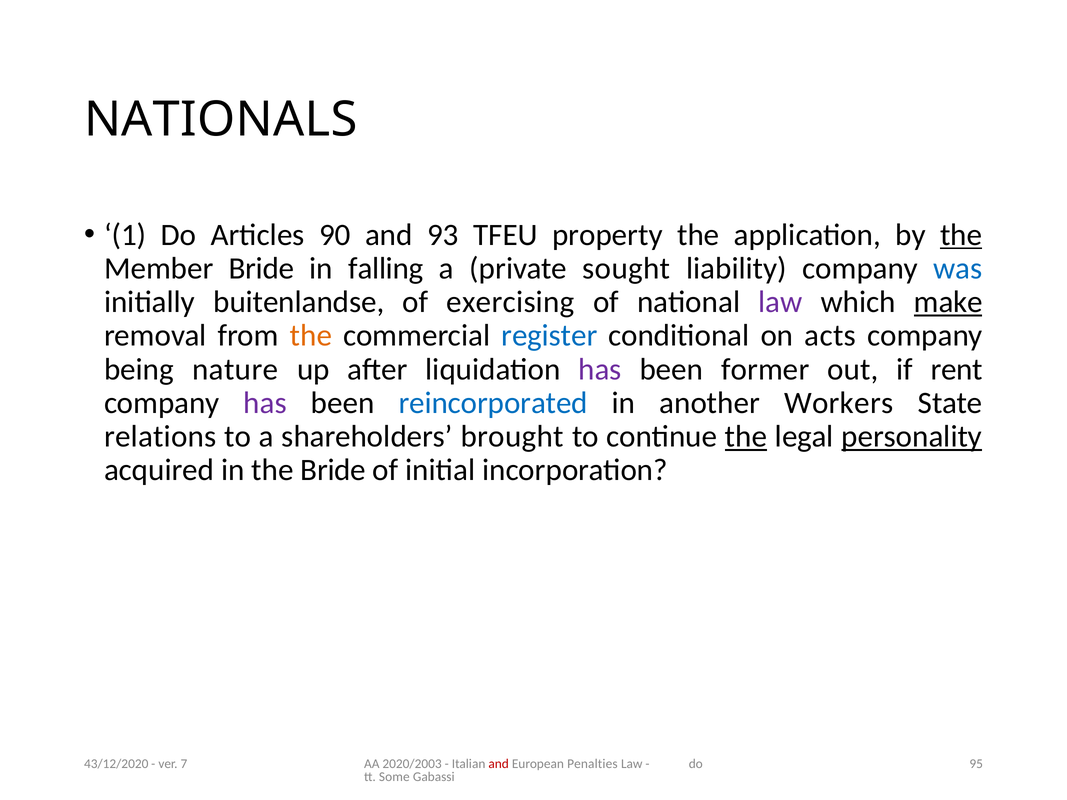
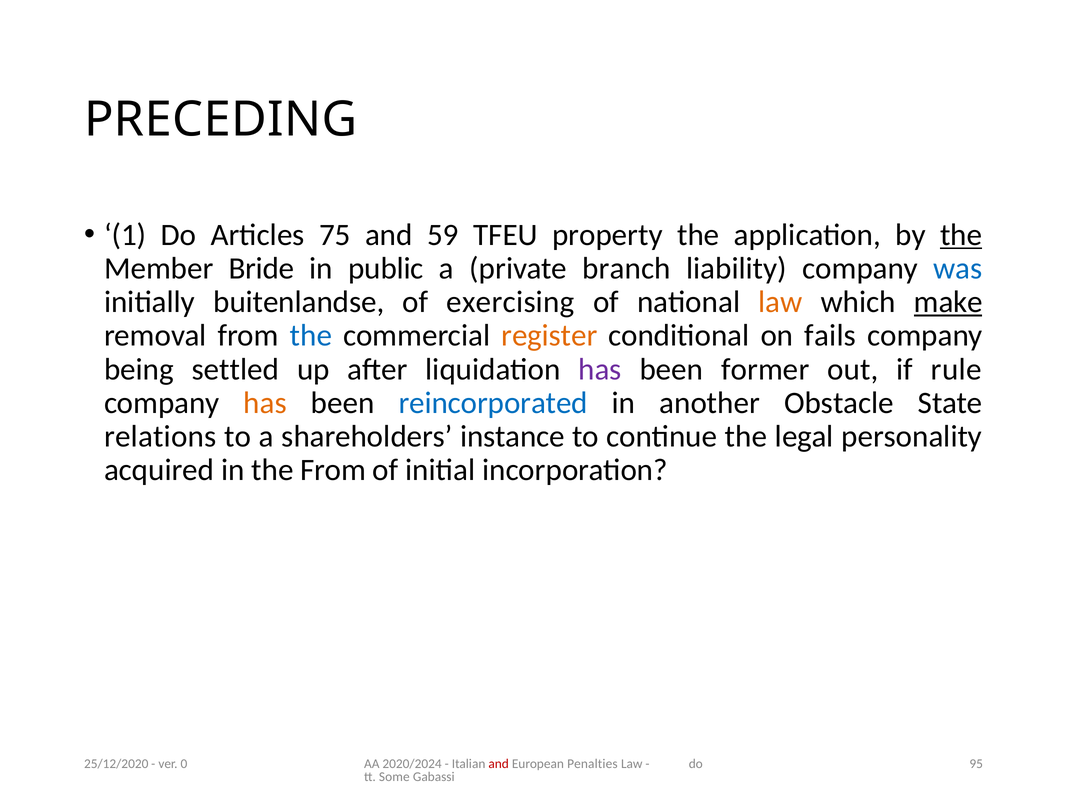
NATIONALS: NATIONALS -> PRECEDING
90: 90 -> 75
93: 93 -> 59
falling: falling -> public
sought: sought -> branch
law at (780, 302) colour: purple -> orange
the at (311, 336) colour: orange -> blue
register colour: blue -> orange
acts: acts -> fails
nature: nature -> settled
rent: rent -> rule
has at (265, 403) colour: purple -> orange
Workers: Workers -> Obstacle
brought: brought -> instance
the at (746, 437) underline: present -> none
personality underline: present -> none
the Bride: Bride -> From
2020/2003: 2020/2003 -> 2020/2024
43/12/2020: 43/12/2020 -> 25/12/2020
7: 7 -> 0
